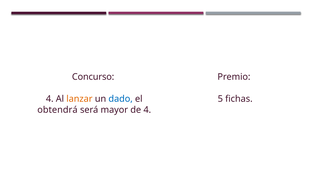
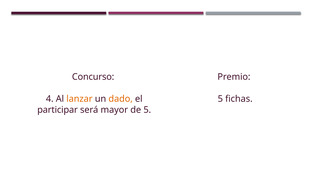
dado colour: blue -> orange
obtendrá: obtendrá -> participar
de 4: 4 -> 5
